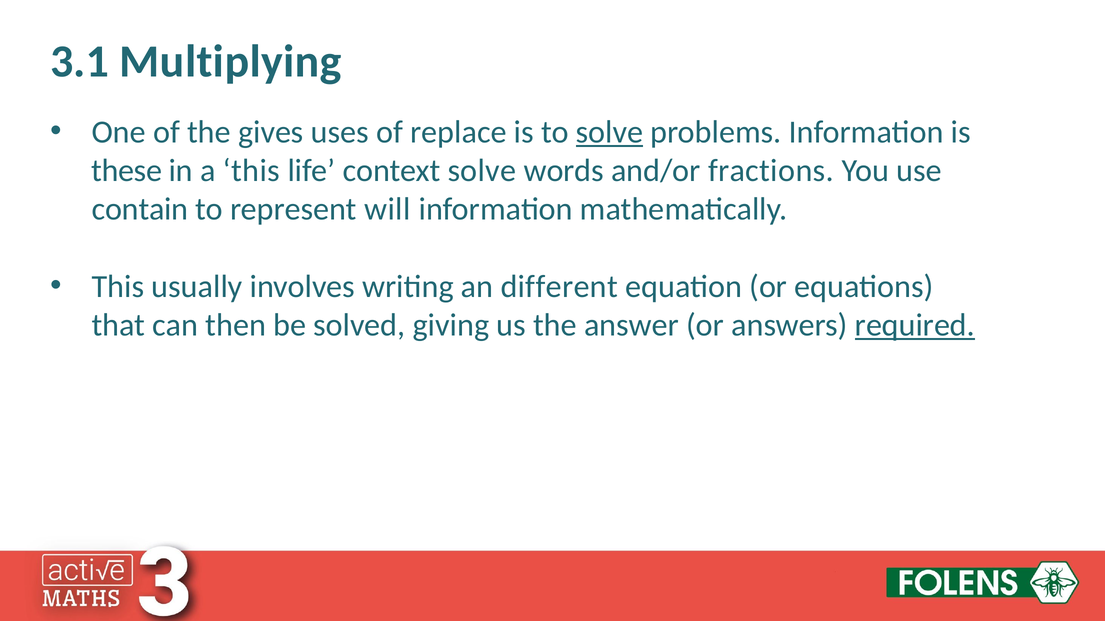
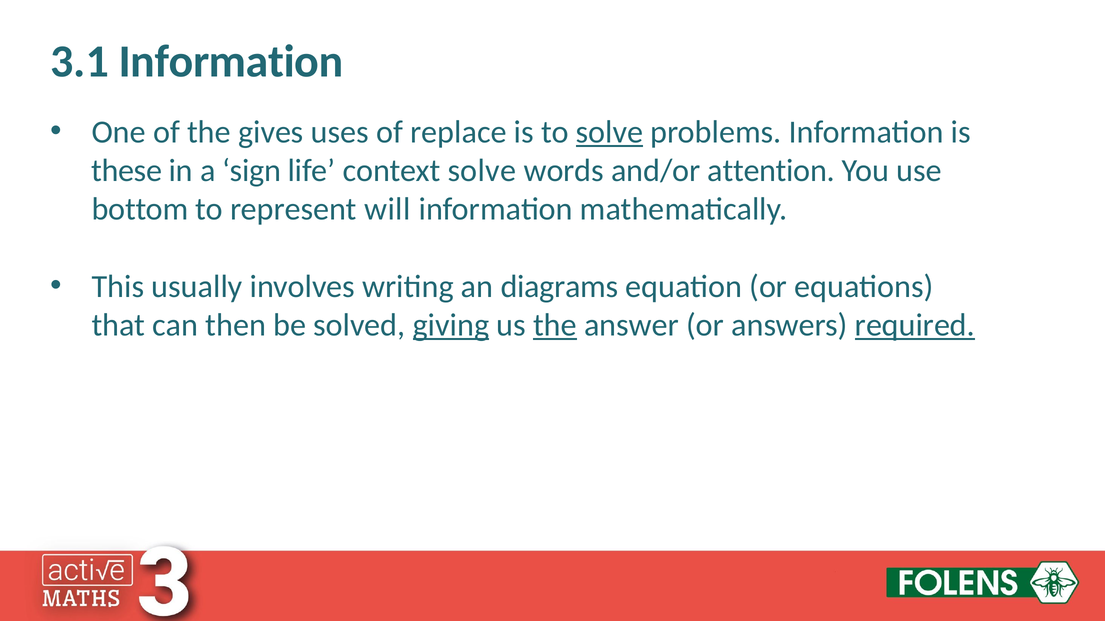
3.1 Multiplying: Multiplying -> Information
a this: this -> sign
fractions: fractions -> attention
contain: contain -> bottom
different: different -> diagrams
giving underline: none -> present
the at (555, 326) underline: none -> present
